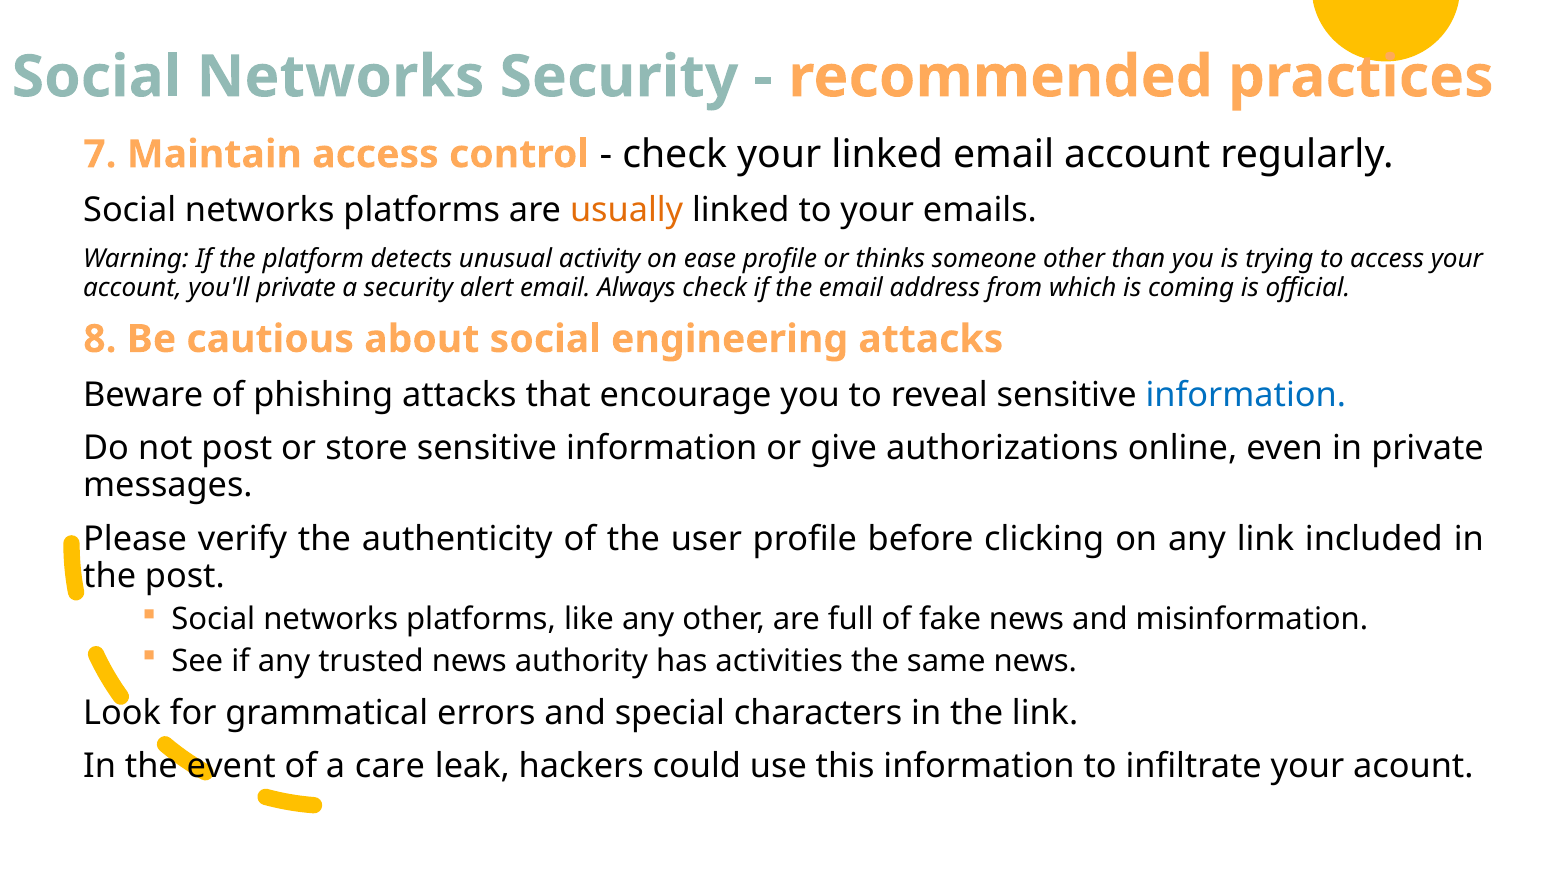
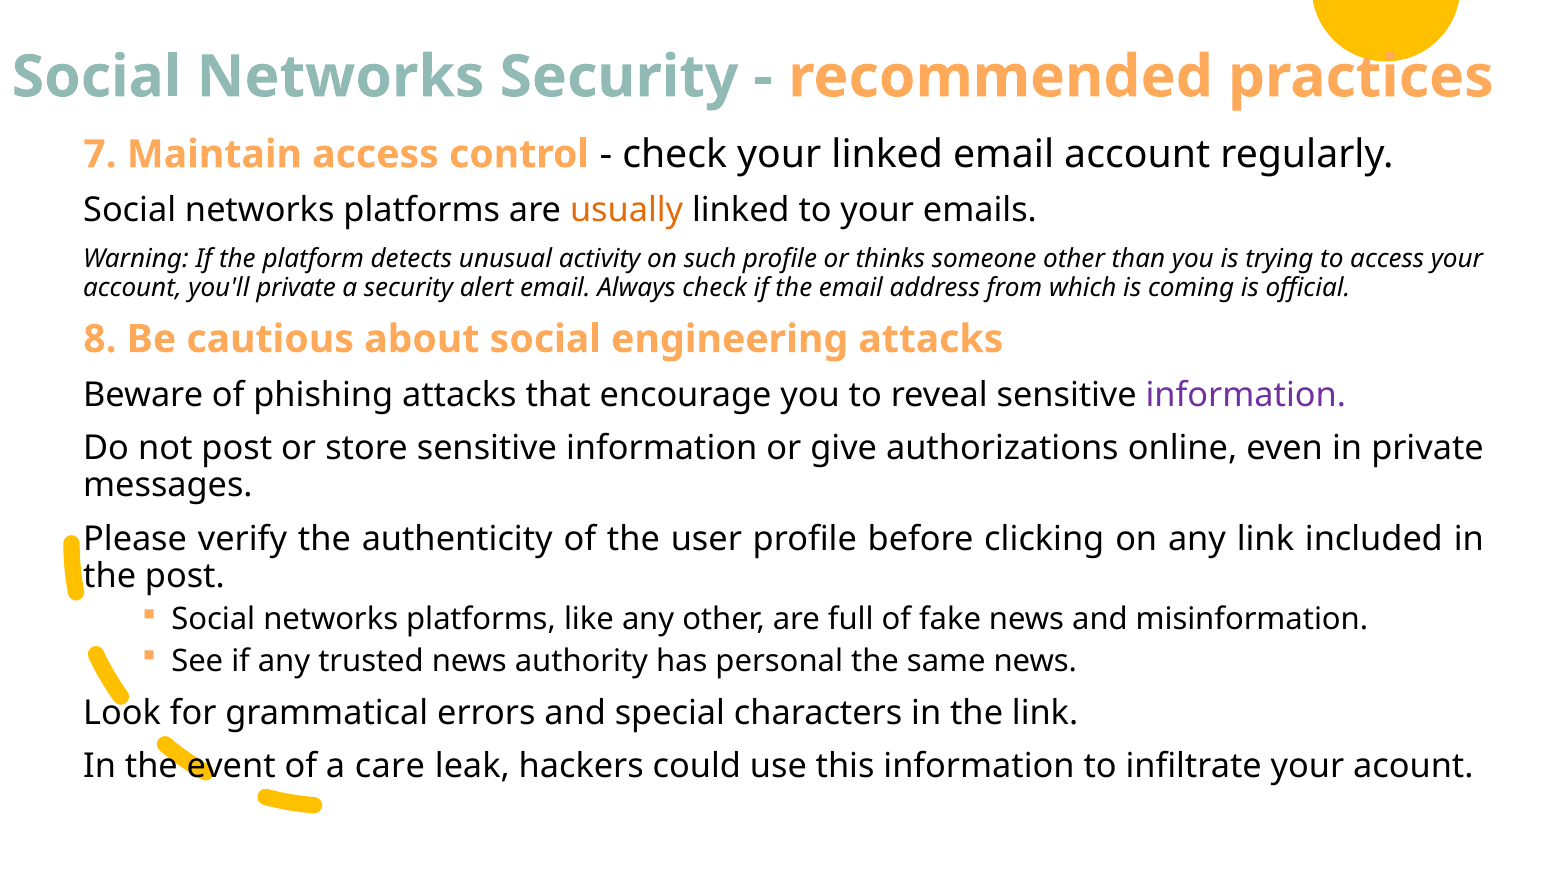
ease: ease -> such
information at (1246, 395) colour: blue -> purple
activities: activities -> personal
